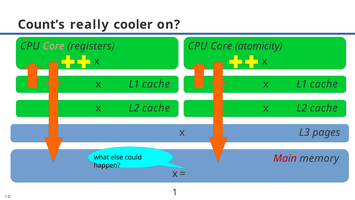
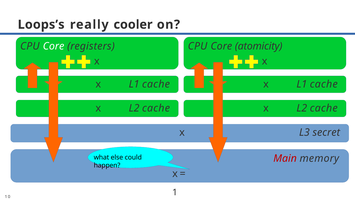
Count’s: Count’s -> Loops’s
Core at (54, 46) colour: pink -> white
pages: pages -> secret
